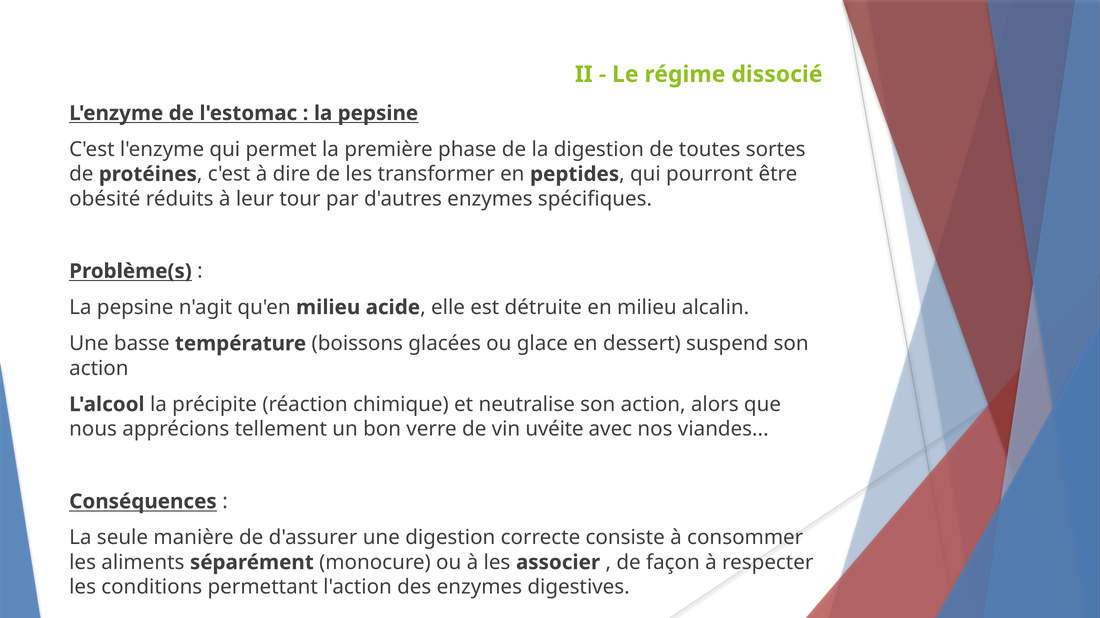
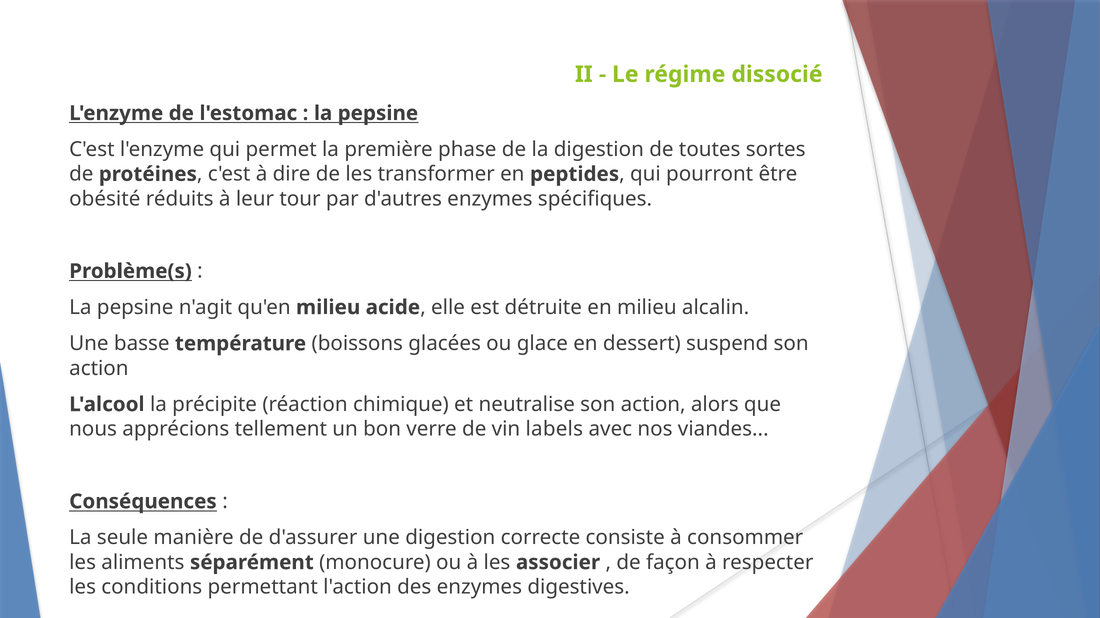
uvéite: uvéite -> labels
